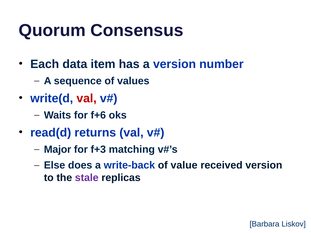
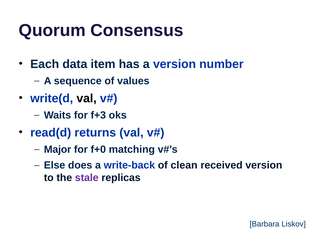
val at (87, 98) colour: red -> black
f+6: f+6 -> f+3
f+3: f+3 -> f+0
value: value -> clean
